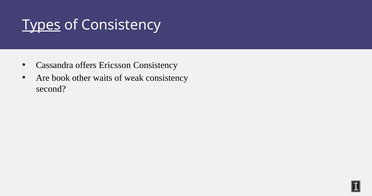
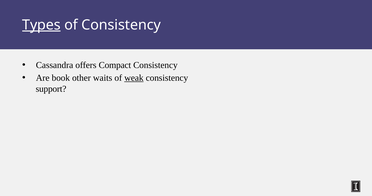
Ericsson: Ericsson -> Compact
weak underline: none -> present
second: second -> support
